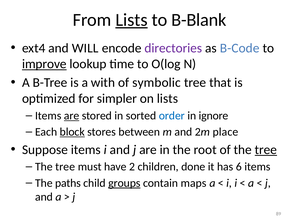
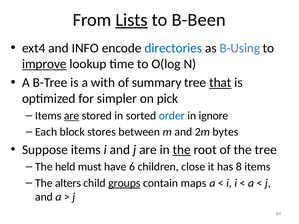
B-Blank: B-Blank -> B-Been
WILL: WILL -> INFO
directories colour: purple -> blue
B-Code: B-Code -> B-Using
symbolic: symbolic -> summary
that underline: none -> present
on lists: lists -> pick
block underline: present -> none
place: place -> bytes
the at (182, 150) underline: none -> present
tree at (266, 150) underline: present -> none
tree at (65, 167): tree -> held
2: 2 -> 6
done: done -> close
6: 6 -> 8
paths: paths -> alters
